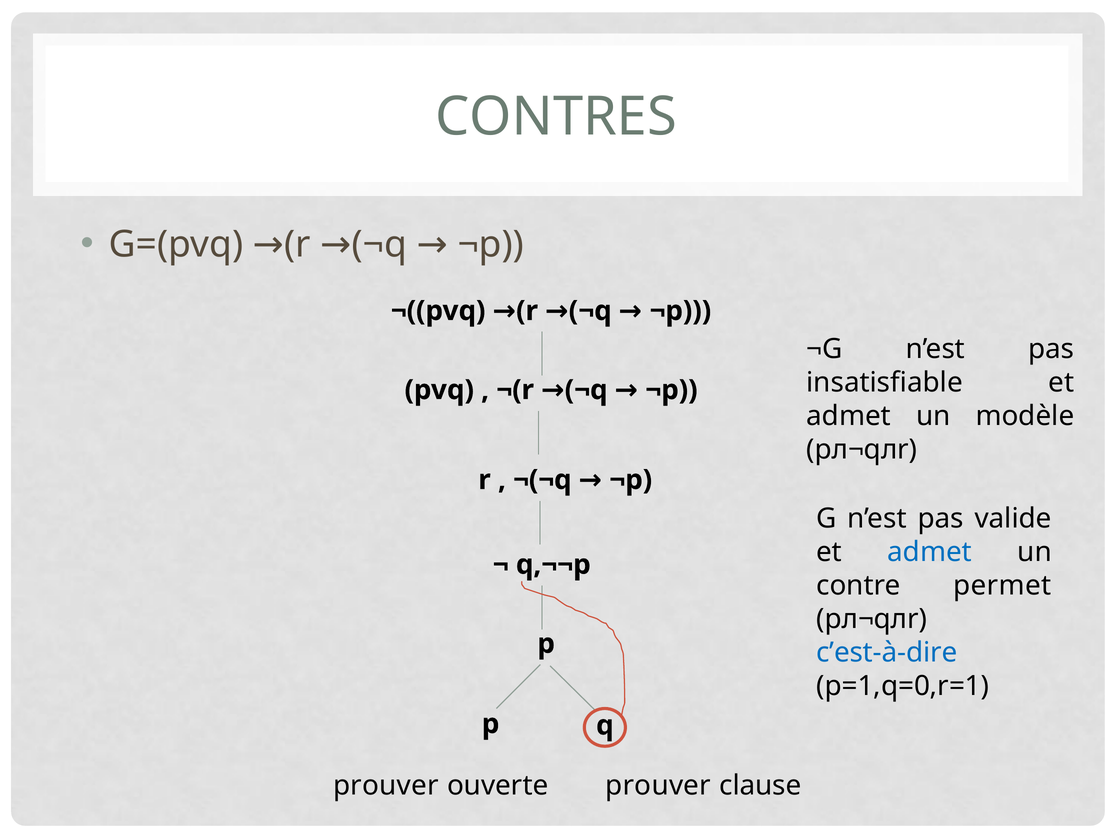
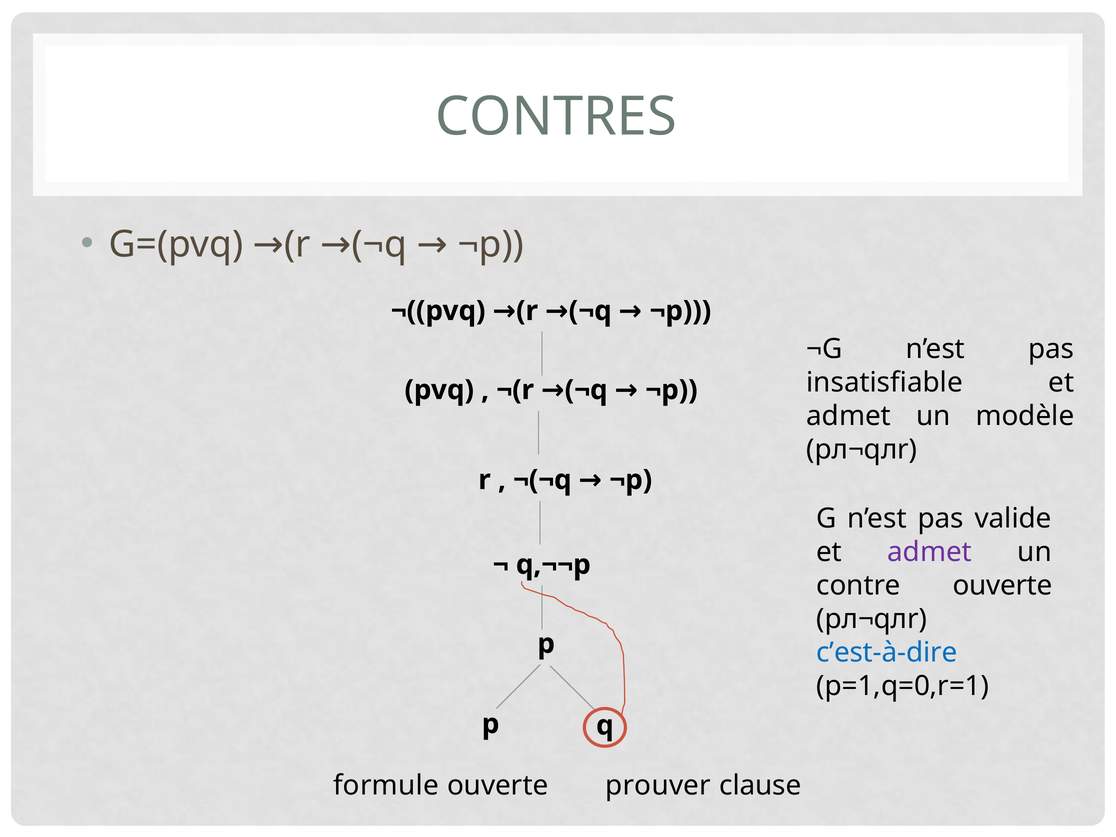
admet at (930, 552) colour: blue -> purple
contre permet: permet -> ouverte
prouver at (386, 785): prouver -> formule
